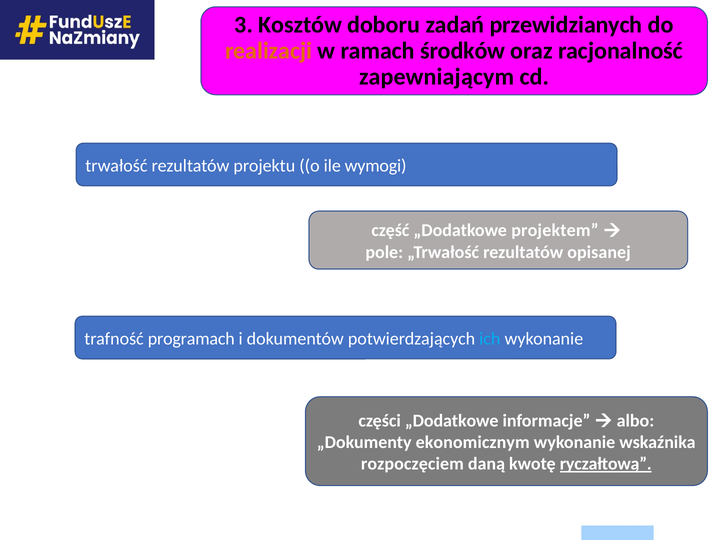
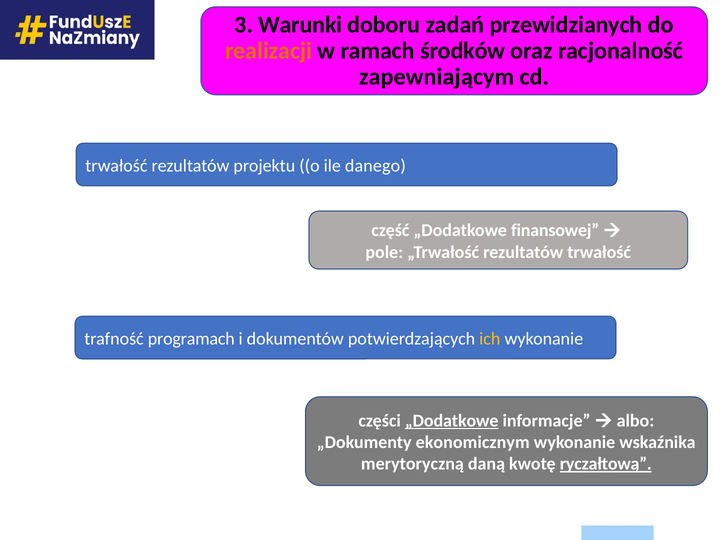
Kosztów: Kosztów -> Warunki
wymogi: wymogi -> danego
projektem: projektem -> finansowej
rezultatów opisanej: opisanej -> trwałość
ich colour: light blue -> yellow
„Dodatkowe at (452, 421) underline: none -> present
rozpoczęciem: rozpoczęciem -> merytoryczną
